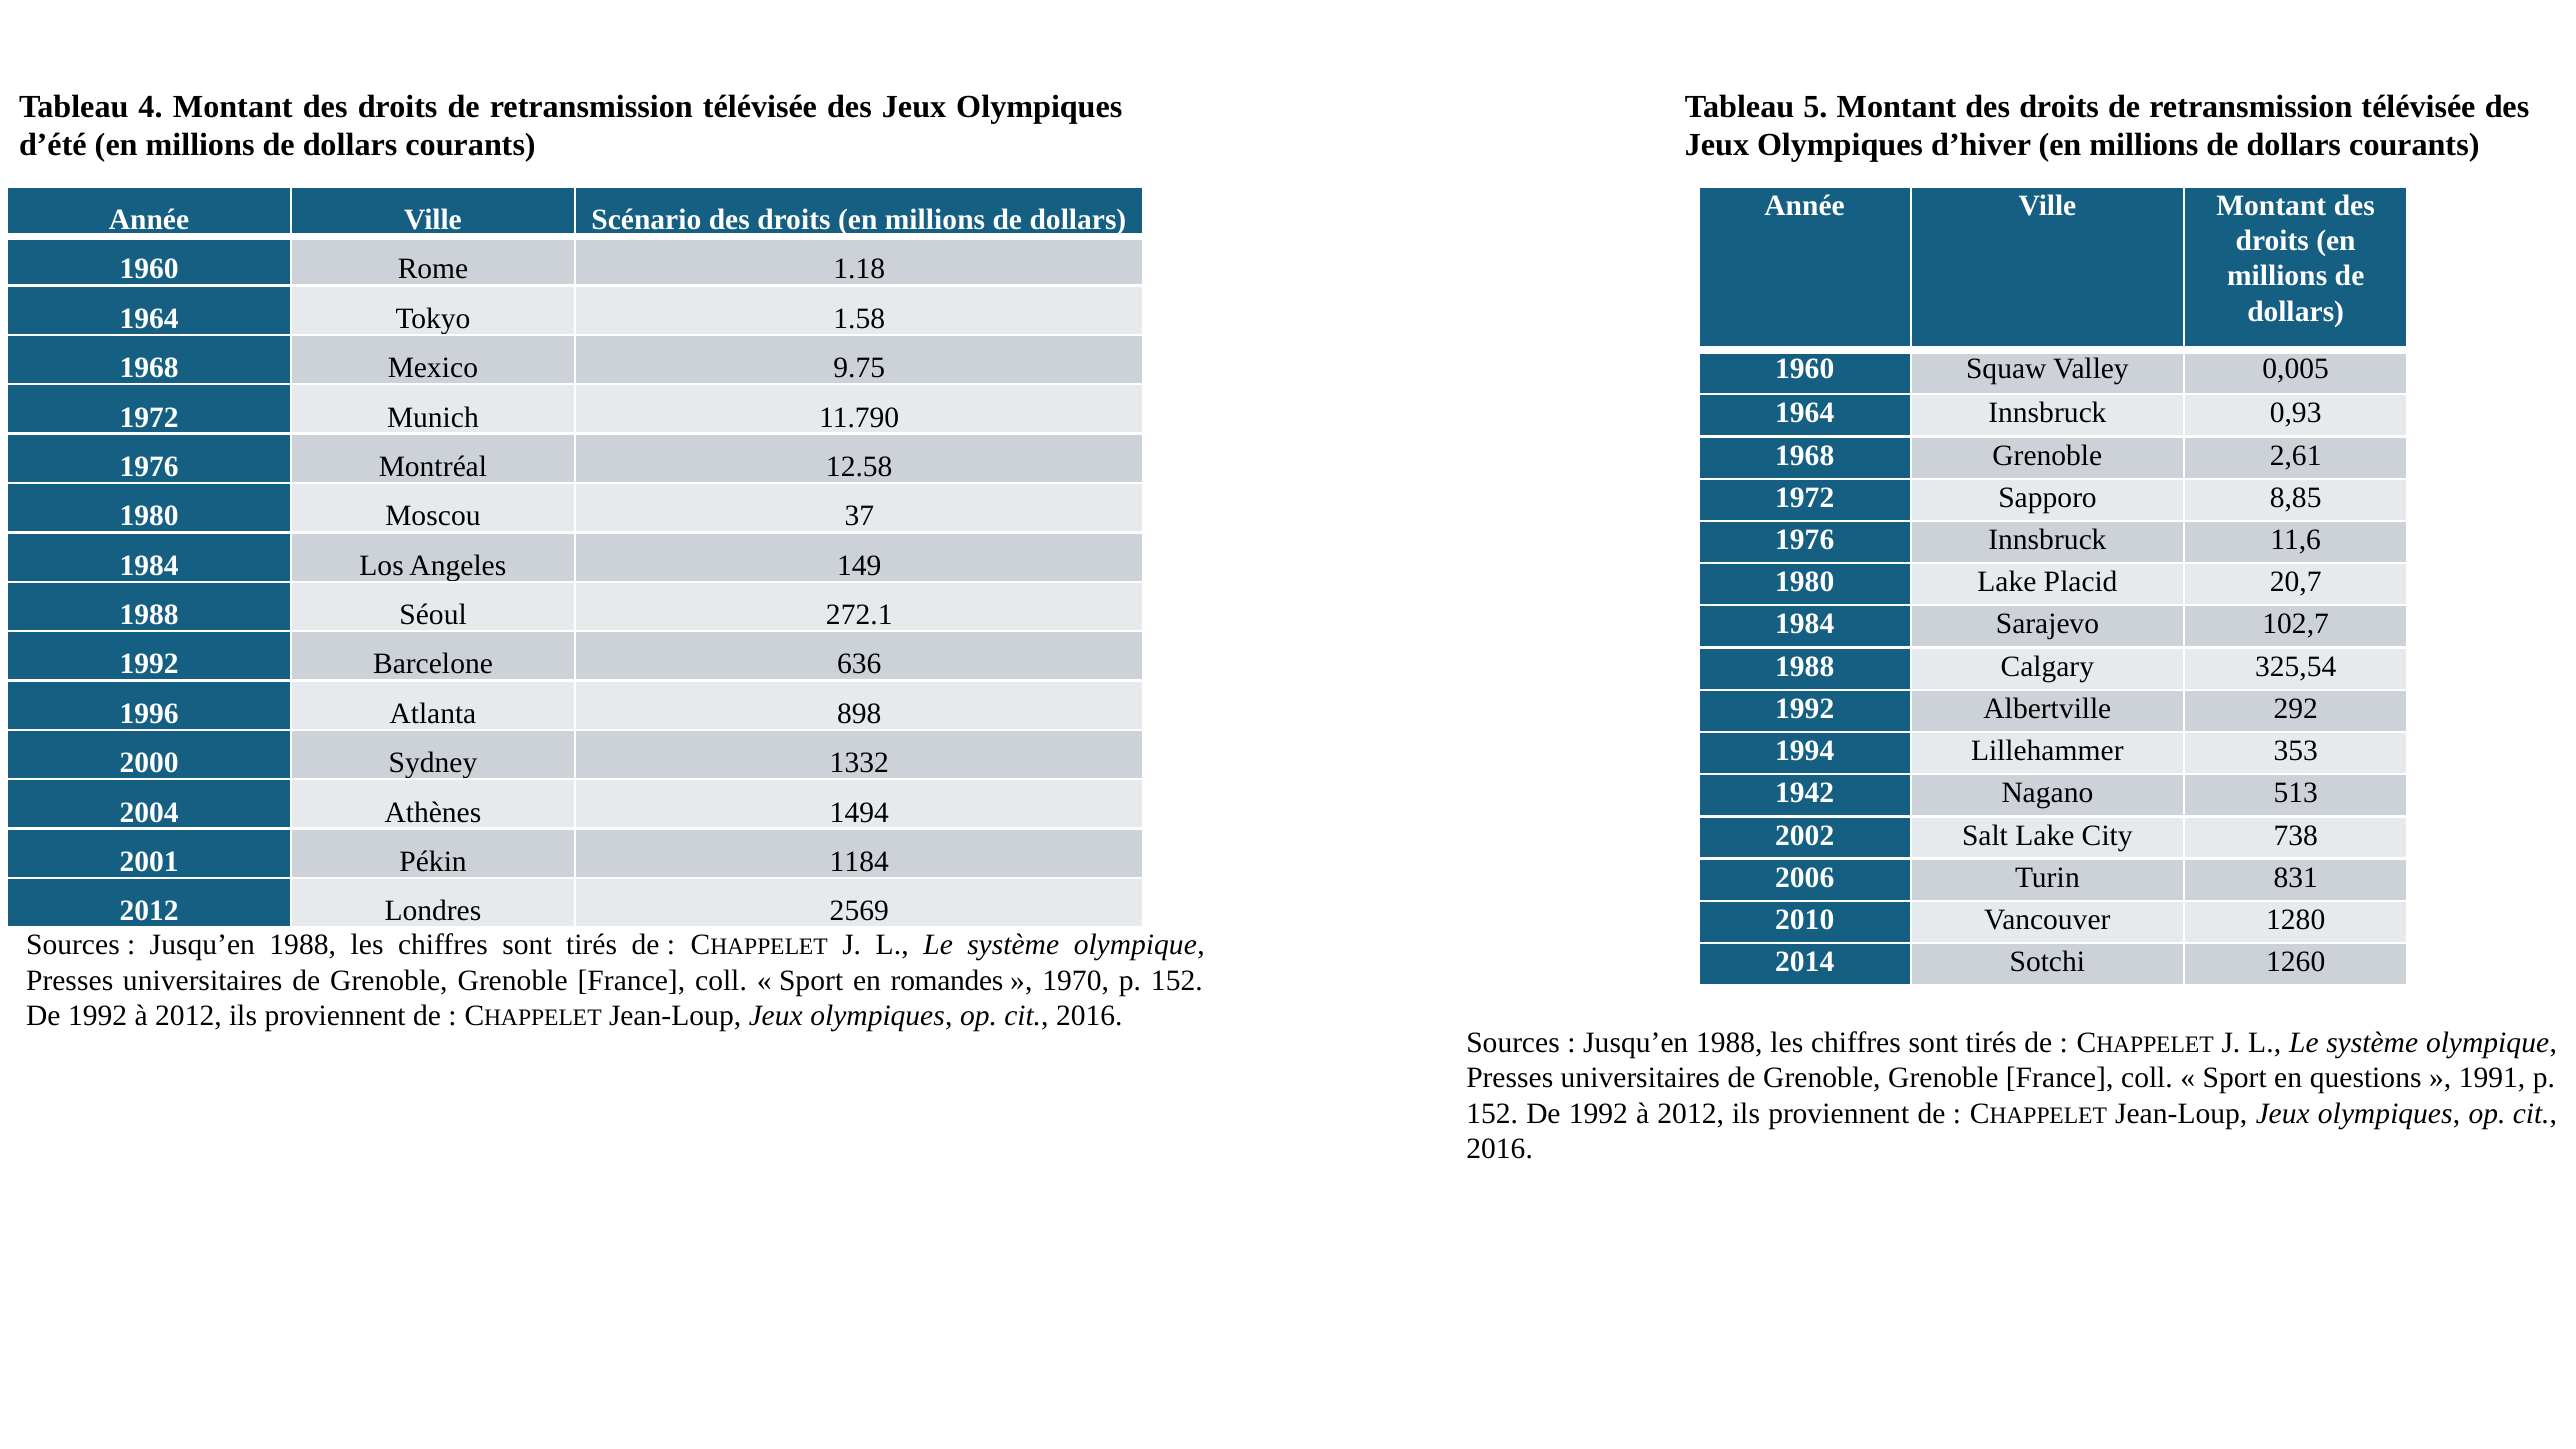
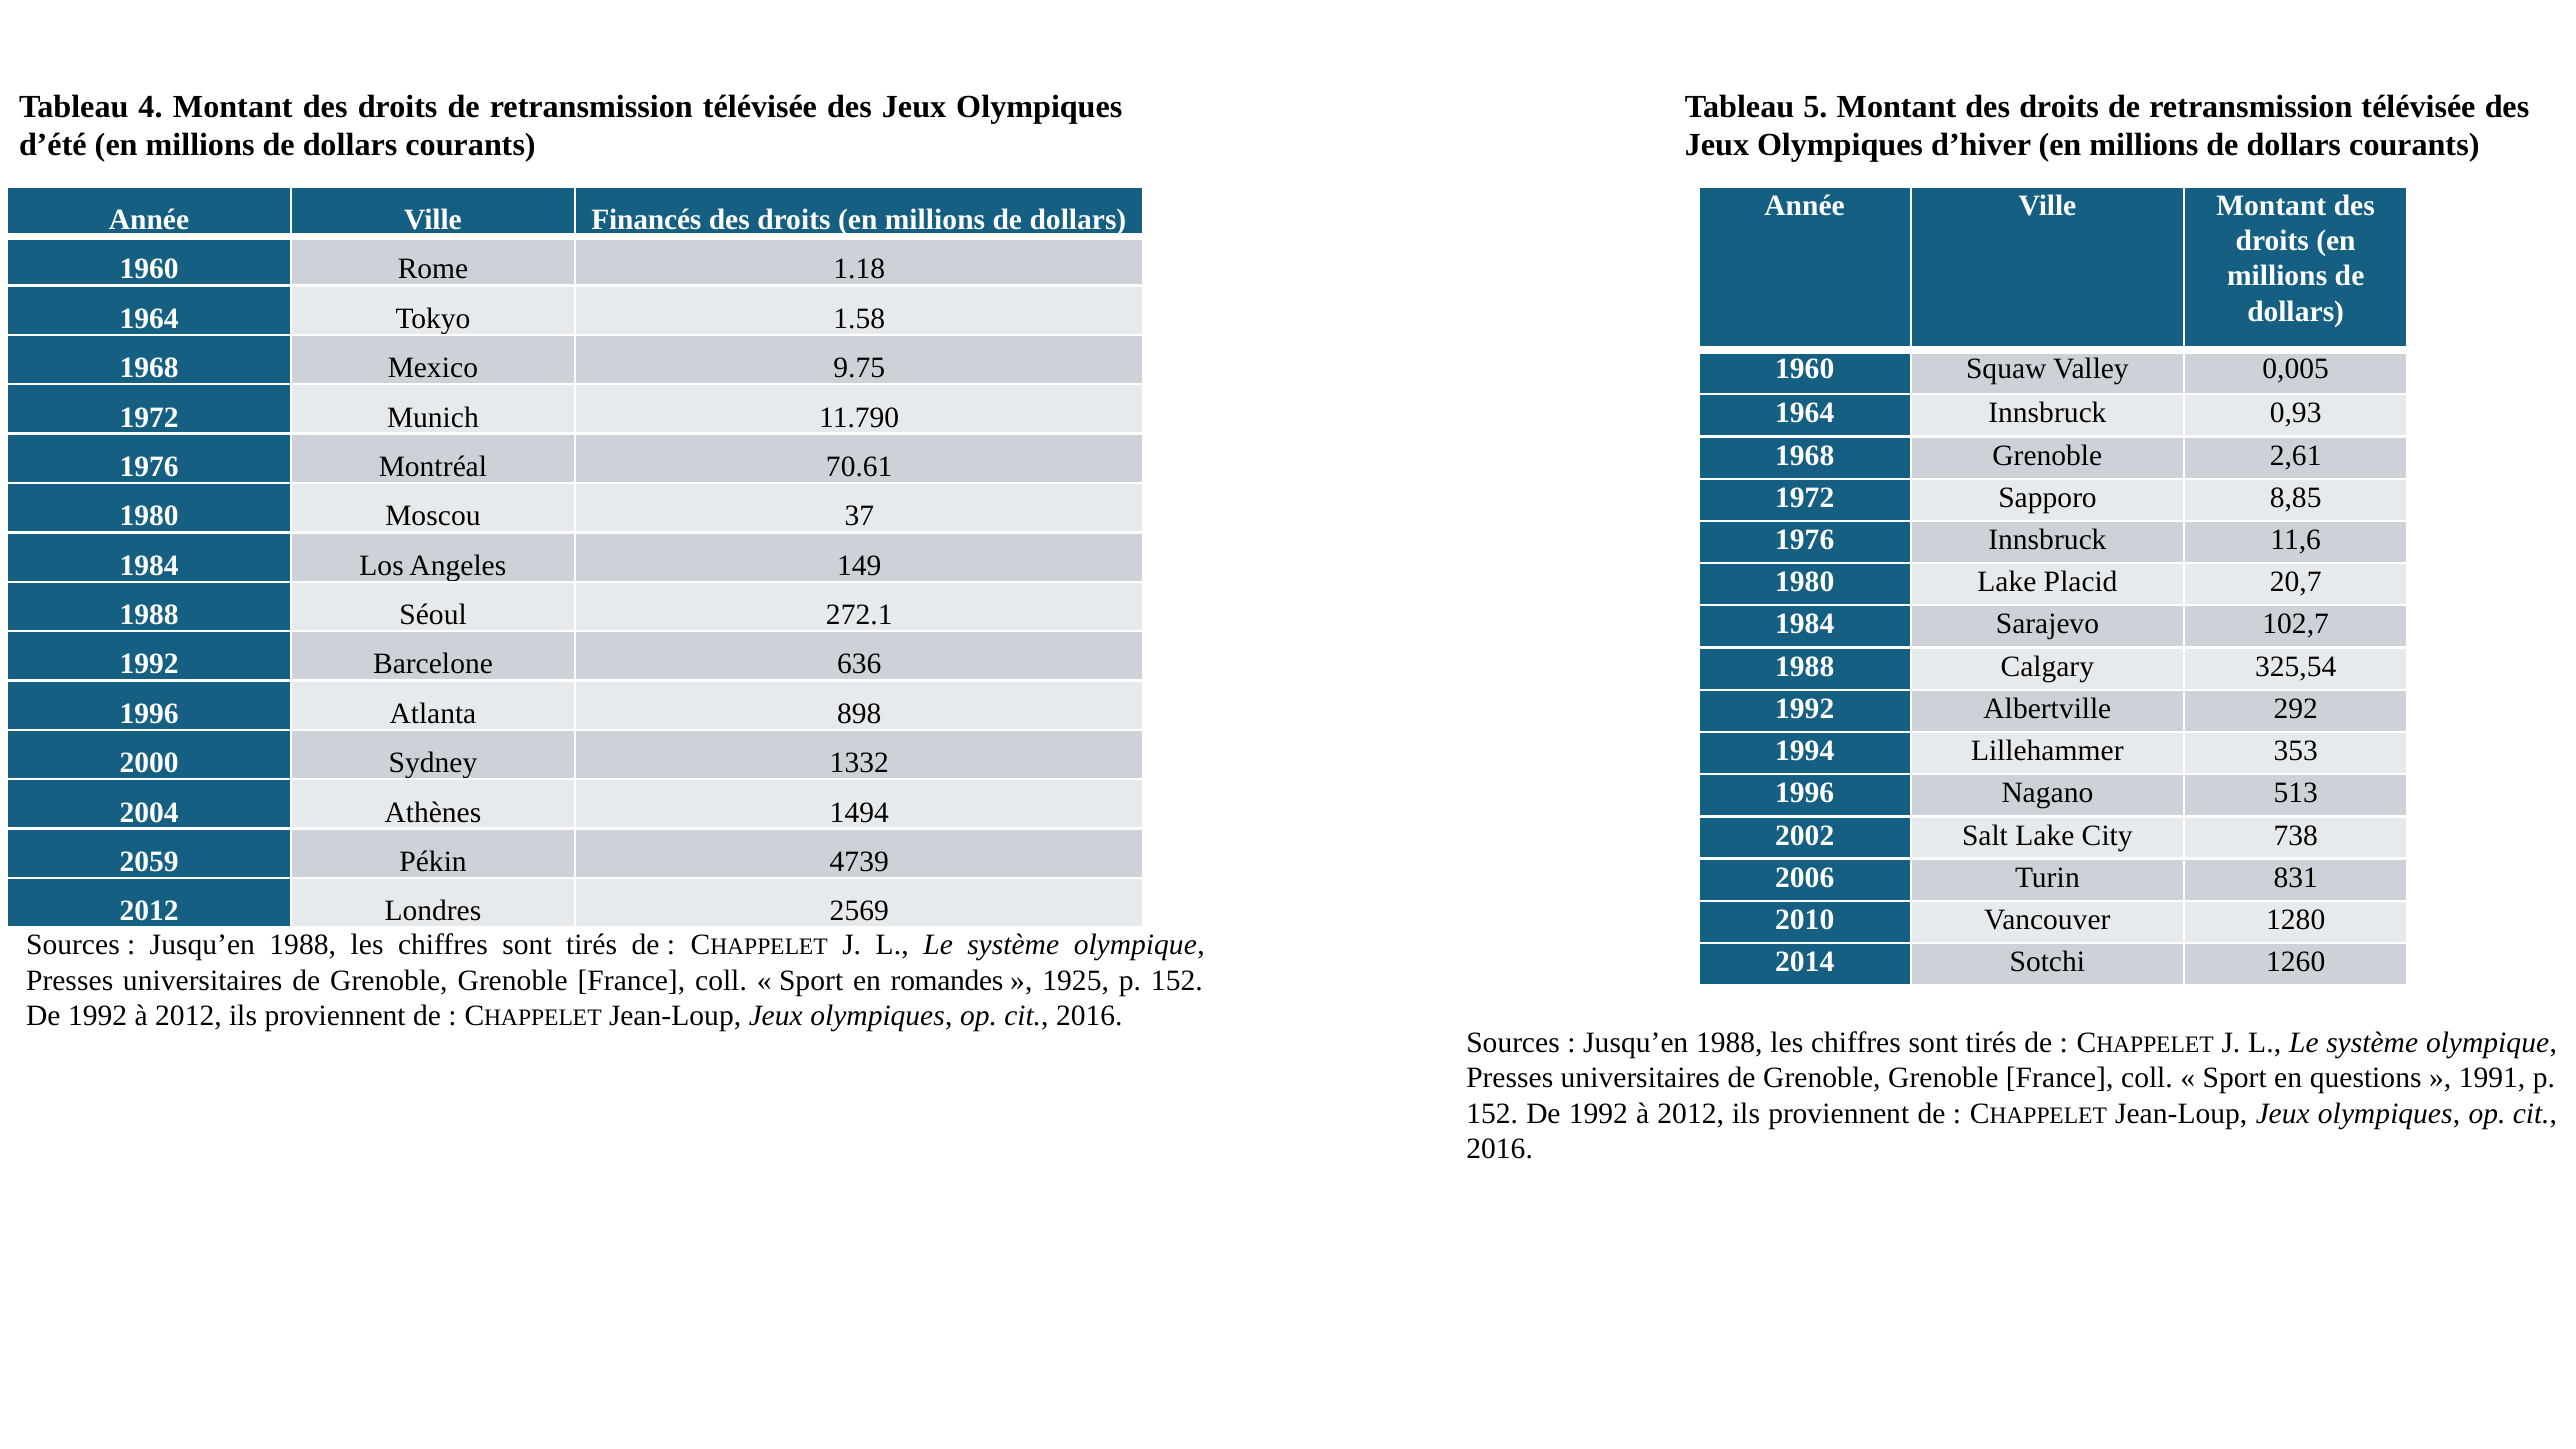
Scénario: Scénario -> Financés
12.58: 12.58 -> 70.61
1942 at (1805, 793): 1942 -> 1996
2001: 2001 -> 2059
1184: 1184 -> 4739
1970: 1970 -> 1925
